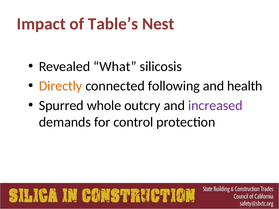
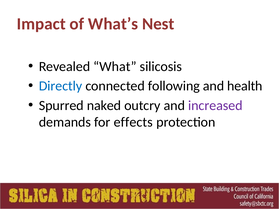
Table’s: Table’s -> What’s
Directly colour: orange -> blue
whole: whole -> naked
control: control -> effects
